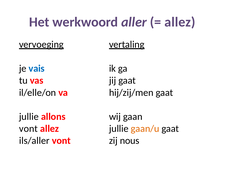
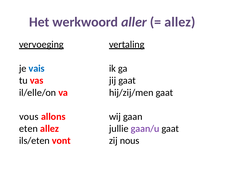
jullie at (29, 116): jullie -> vous
vont at (28, 128): vont -> eten
gaan/u colour: orange -> purple
ils/aller: ils/aller -> ils/eten
